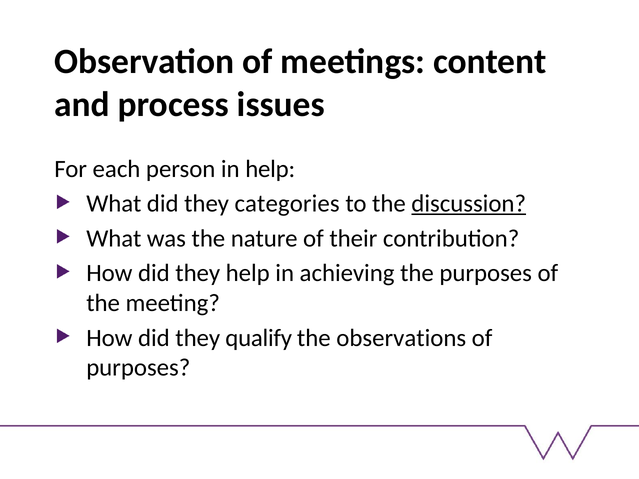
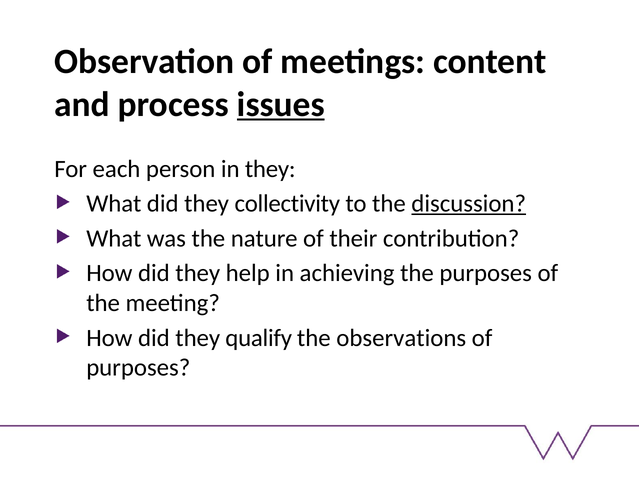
issues underline: none -> present
in help: help -> they
categories: categories -> collectivity
